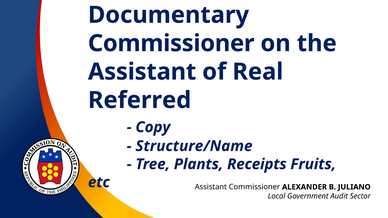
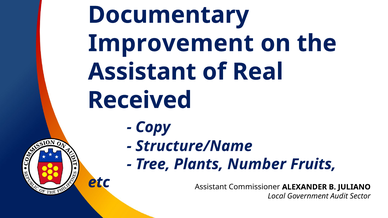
Commissioner at (171, 43): Commissioner -> Improvement
Referred: Referred -> Received
Receipts: Receipts -> Number
